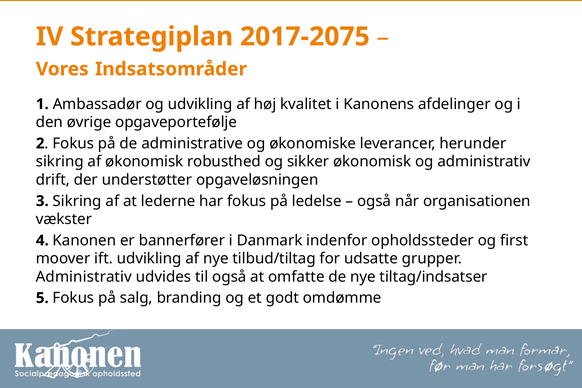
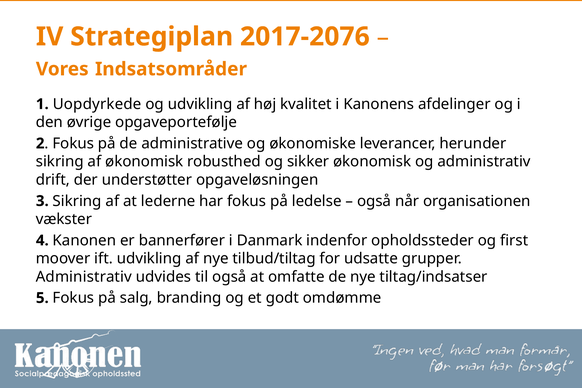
2017-2075: 2017-2075 -> 2017-2076
Ambassadør: Ambassadør -> Uopdyrkede
